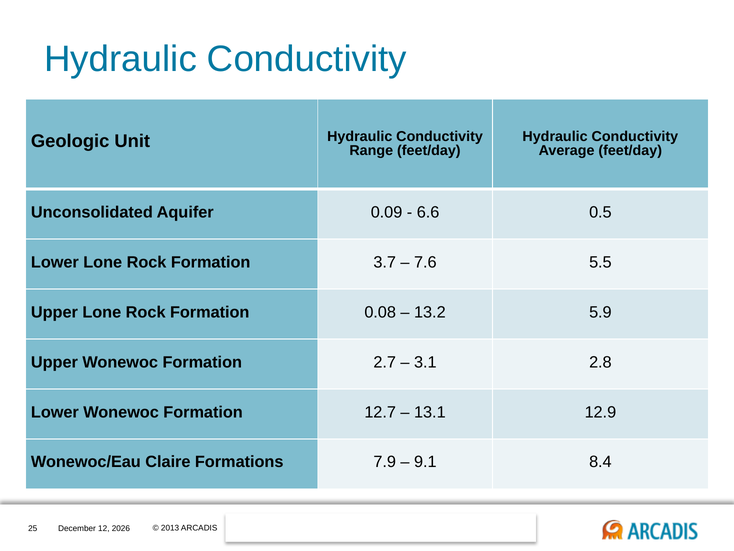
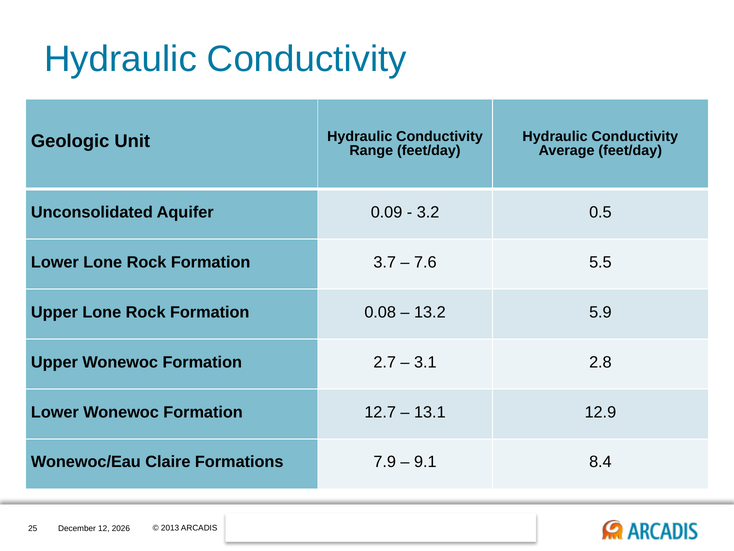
6.6: 6.6 -> 3.2
